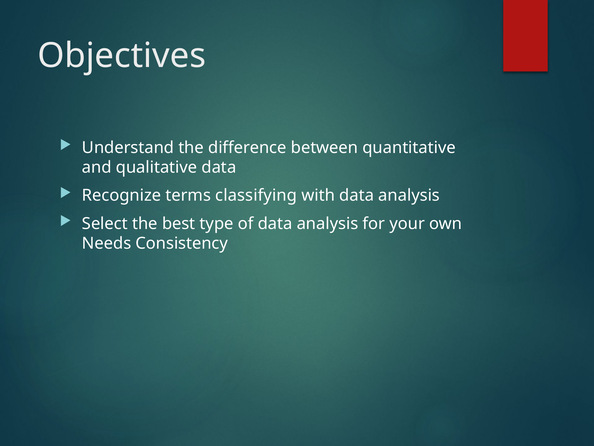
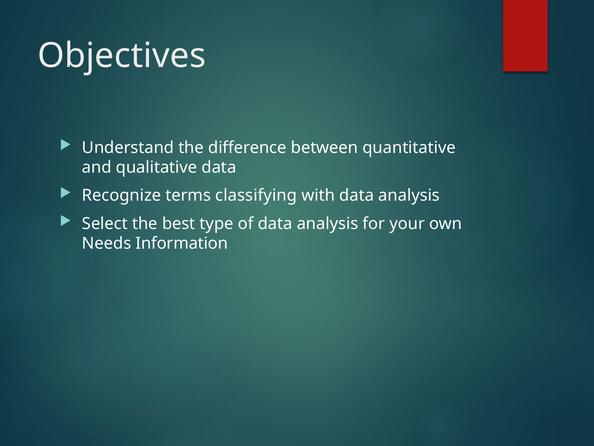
Consistency: Consistency -> Information
